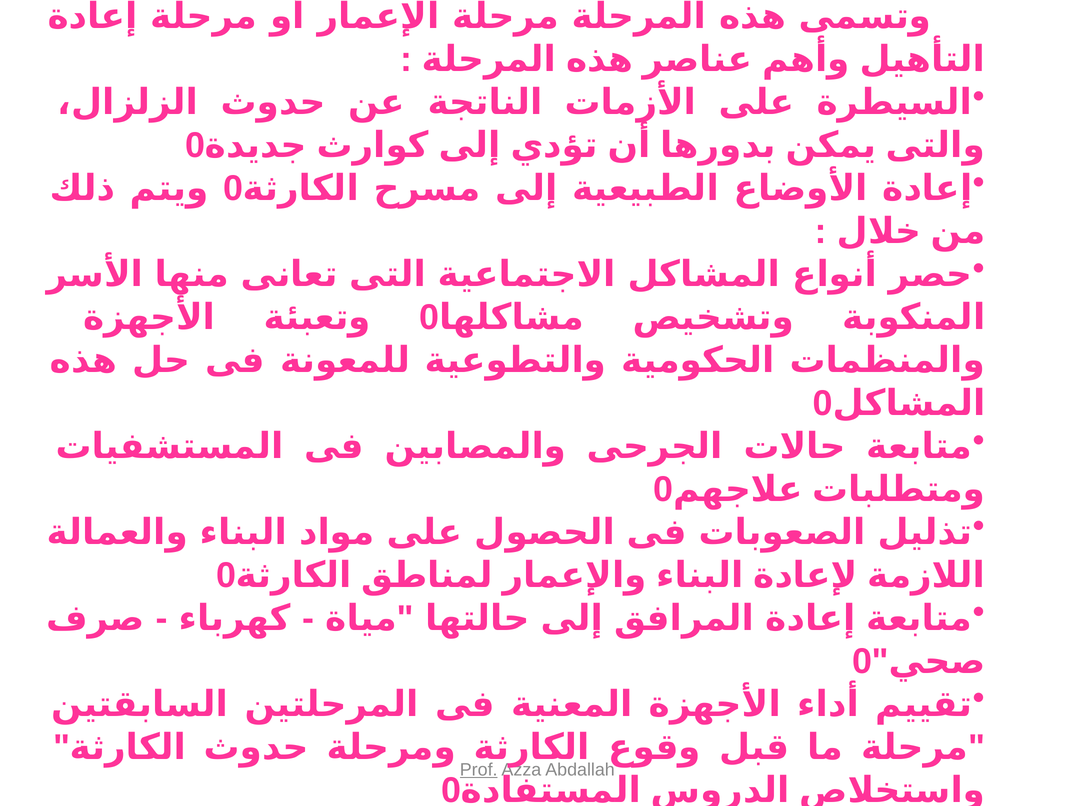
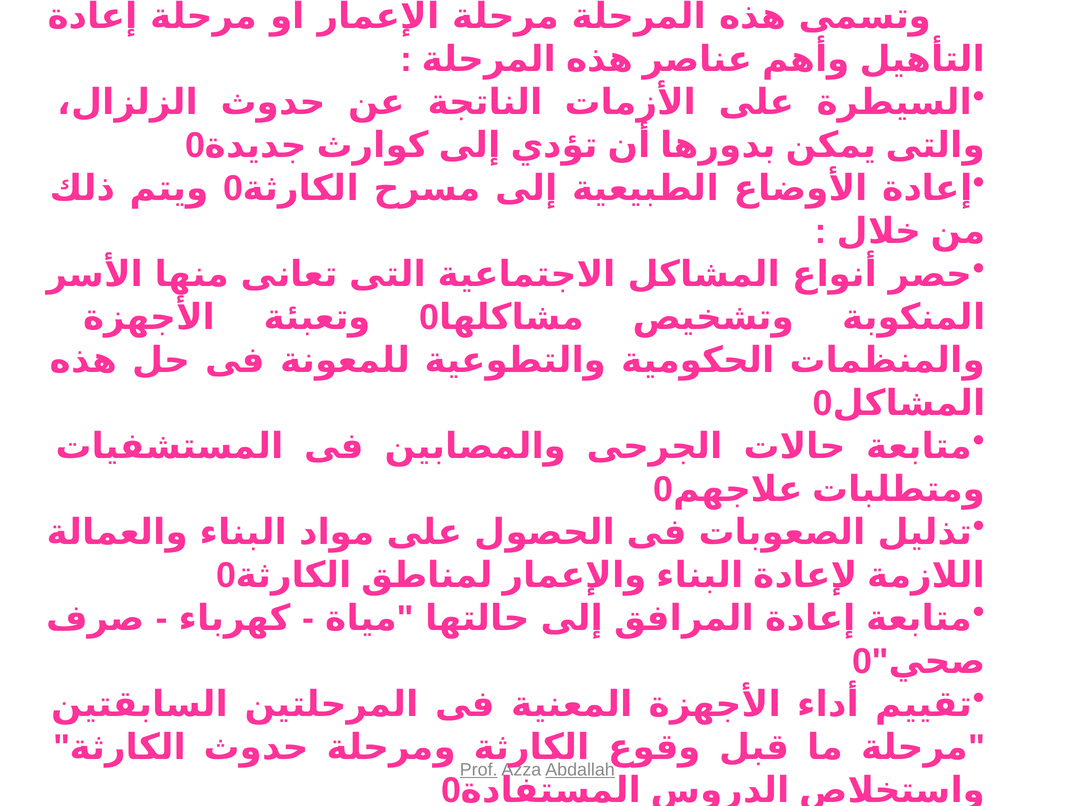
Abdallah underline: none -> present
